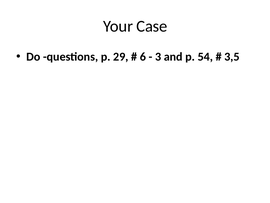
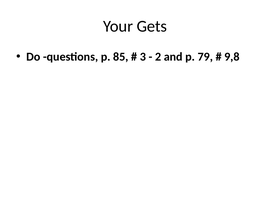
Case: Case -> Gets
29: 29 -> 85
6: 6 -> 3
3: 3 -> 2
54: 54 -> 79
3,5: 3,5 -> 9,8
